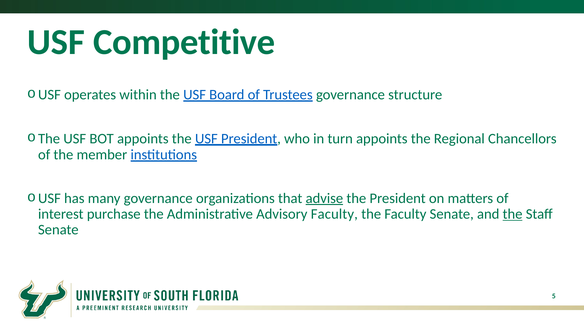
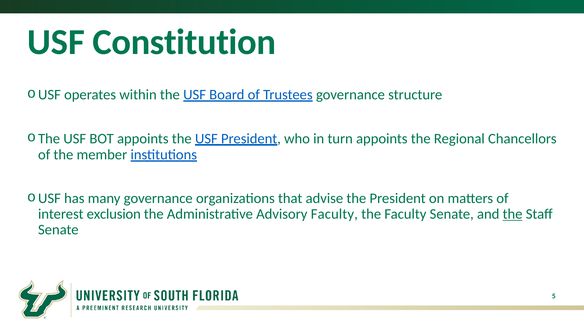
Competitive: Competitive -> Constitution
advise underline: present -> none
purchase: purchase -> exclusion
